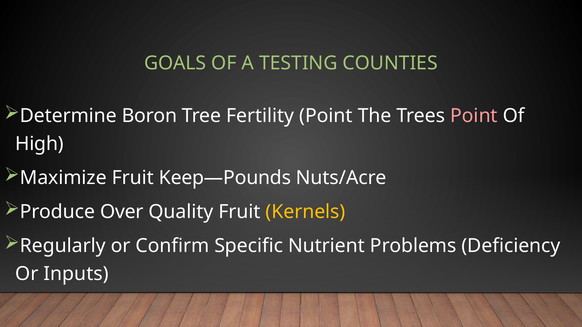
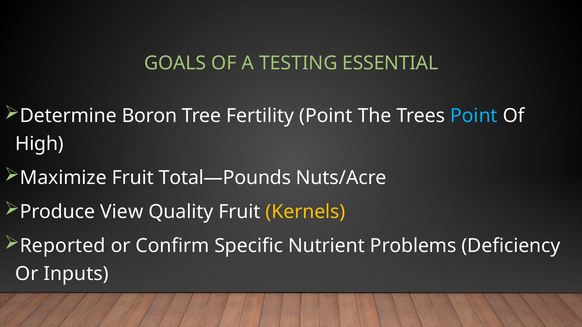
COUNTIES: COUNTIES -> ESSENTIAL
Point at (474, 116) colour: pink -> light blue
Keep—Pounds: Keep—Pounds -> Total—Pounds
Over: Over -> View
Regularly: Regularly -> Reported
